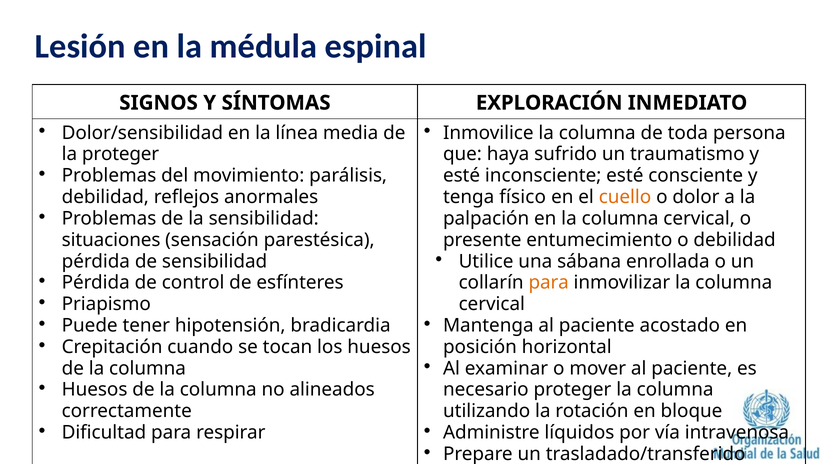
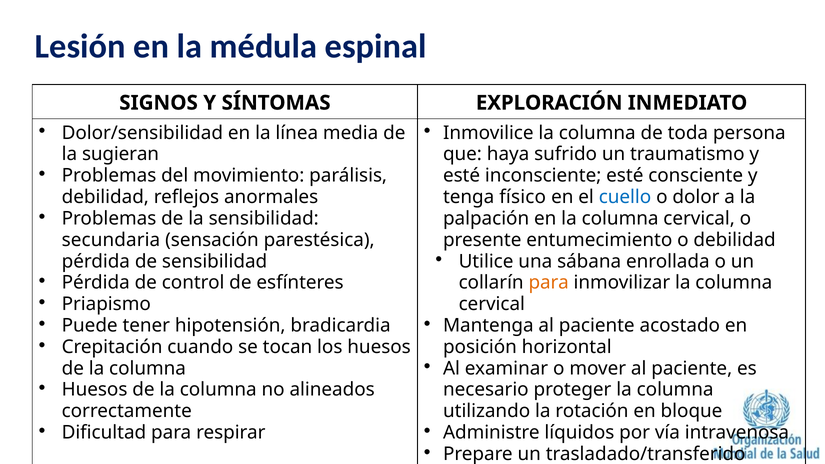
la proteger: proteger -> sugieran
cuello colour: orange -> blue
situaciones: situaciones -> secundaria
